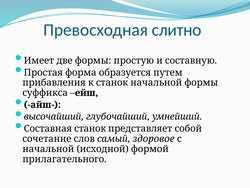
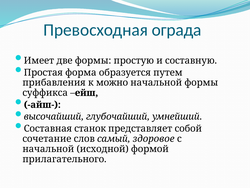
слитно: слитно -> ограда
к станок: станок -> можно
